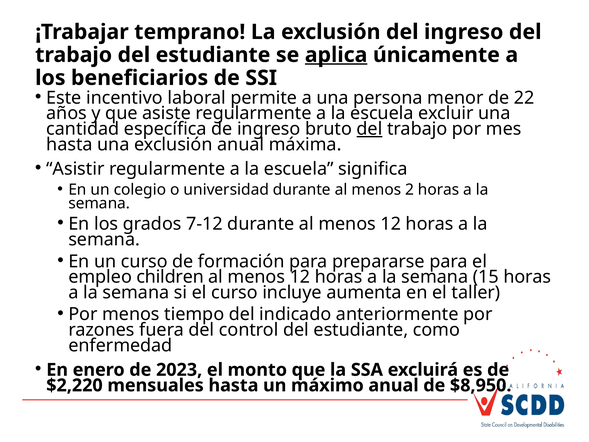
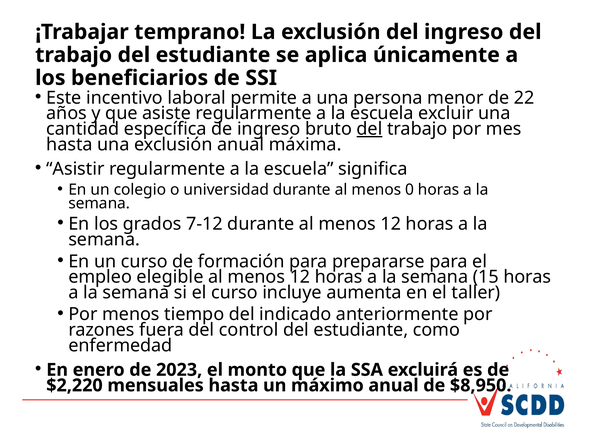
aplica underline: present -> none
2: 2 -> 0
children: children -> elegible
